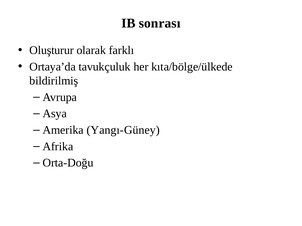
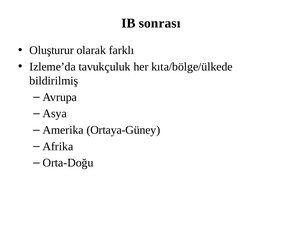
Ortaya’da: Ortaya’da -> Izleme’da
Yangı-Güney: Yangı-Güney -> Ortaya-Güney
